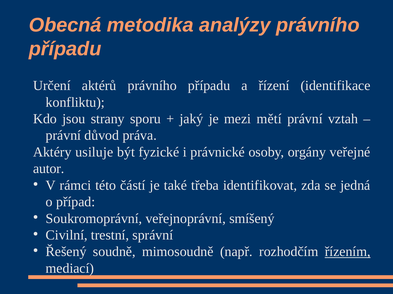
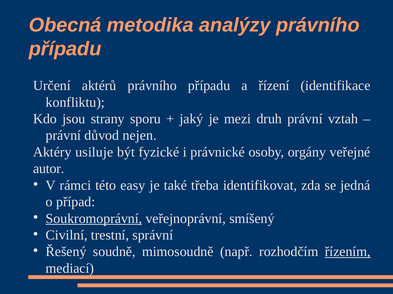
mětí: mětí -> druh
práva: práva -> nejen
částí: částí -> easy
Soukromoprávní underline: none -> present
